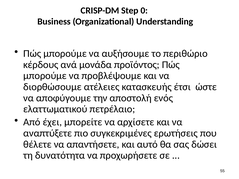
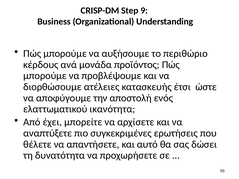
0: 0 -> 9
πετρέλαιο: πετρέλαιο -> ικανότητα
